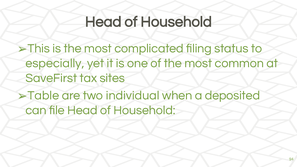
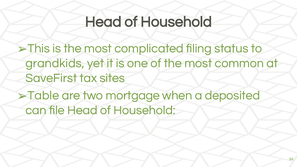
especially: especially -> grandkids
individual: individual -> mortgage
